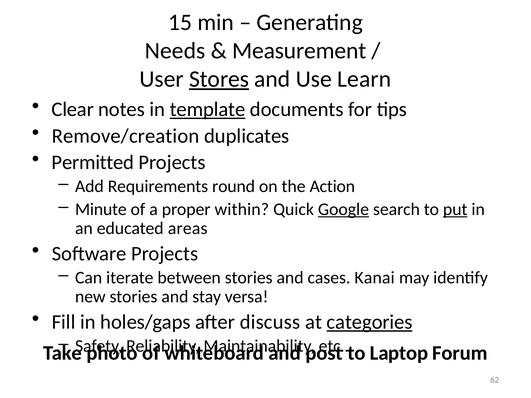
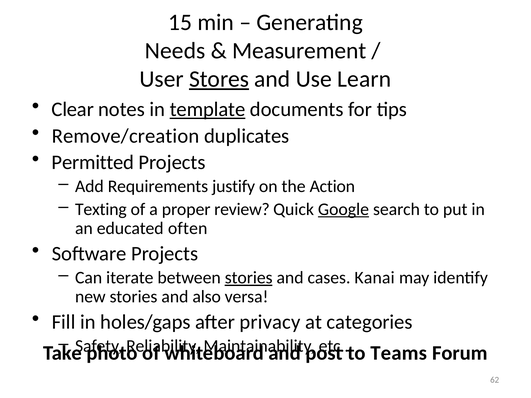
round: round -> justify
Minute: Minute -> Texting
within: within -> review
put underline: present -> none
areas: areas -> often
stories at (249, 278) underline: none -> present
stay: stay -> also
discuss: discuss -> privacy
categories underline: present -> none
Laptop: Laptop -> Teams
